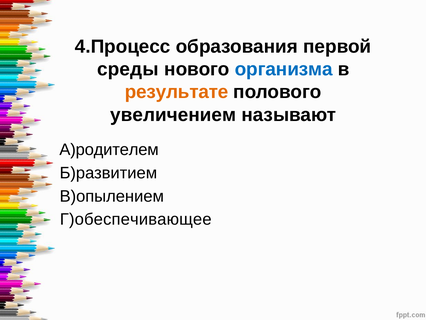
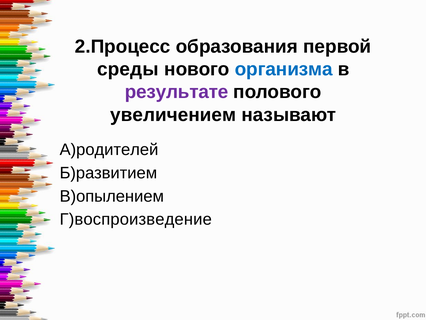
4.Процесс: 4.Процесс -> 2.Процесс
результате colour: orange -> purple
А)родителем: А)родителем -> А)родителей
Г)обеспечивающее: Г)обеспечивающее -> Г)воспроизведение
